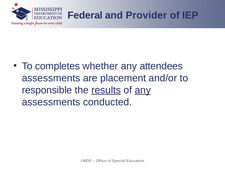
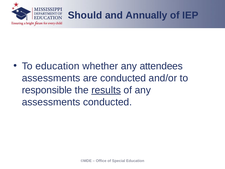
Federal: Federal -> Should
Provider: Provider -> Annually
To completes: completes -> education
are placement: placement -> conducted
any at (143, 90) underline: present -> none
